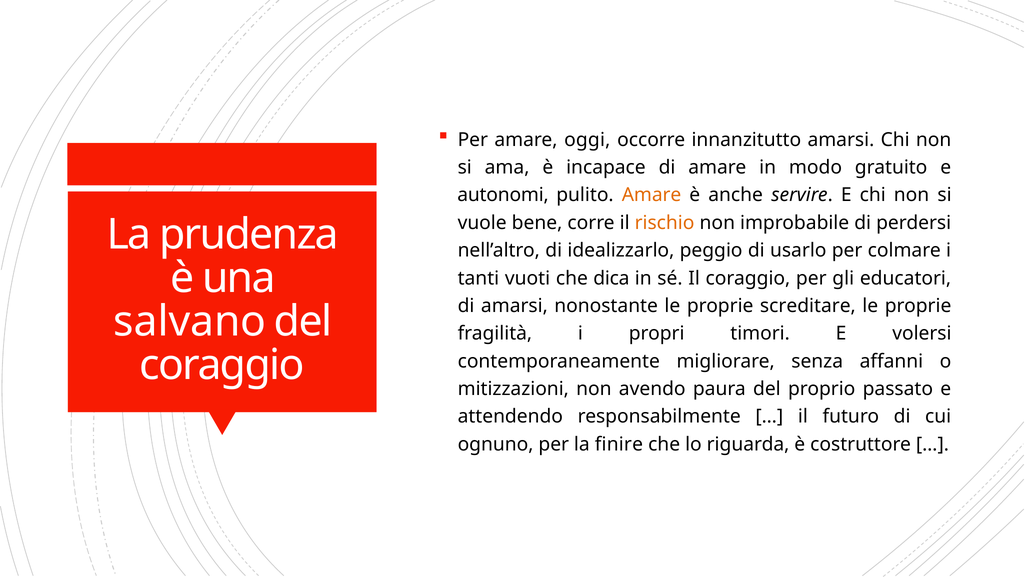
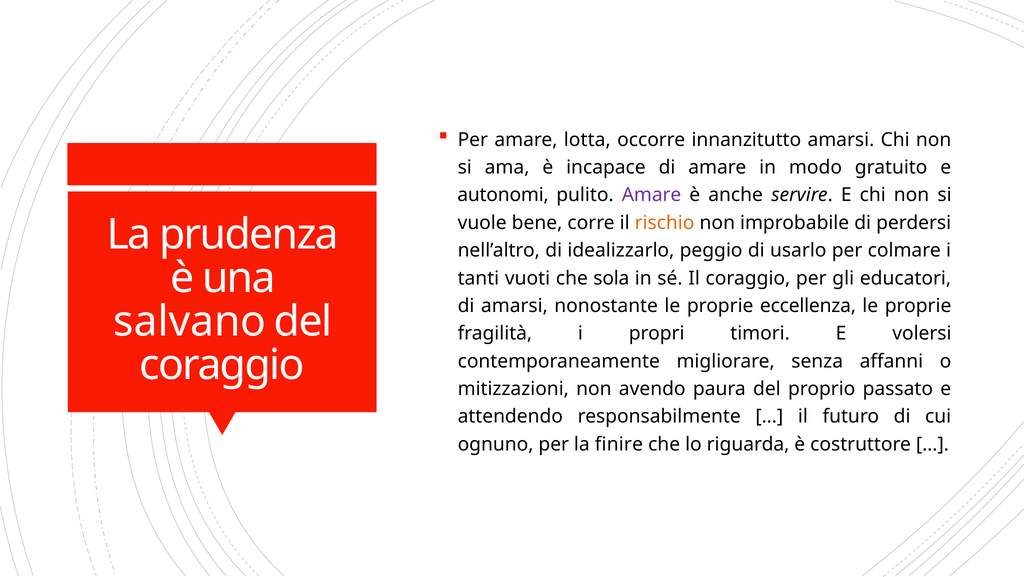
oggi: oggi -> lotta
Amare at (652, 195) colour: orange -> purple
dica: dica -> sola
screditare: screditare -> eccellenza
